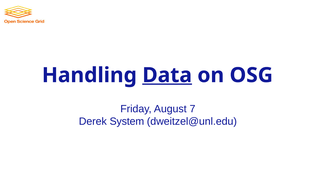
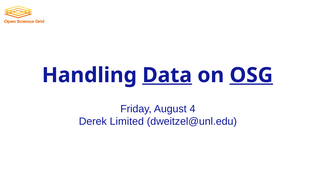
OSG underline: none -> present
7: 7 -> 4
System: System -> Limited
